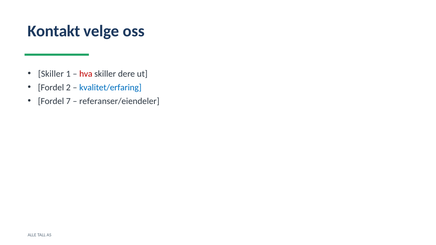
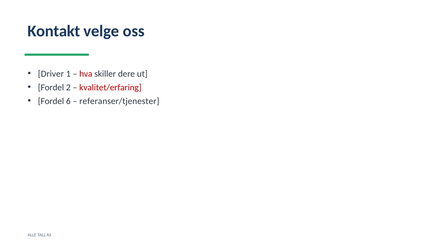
Skiller at (51, 74): Skiller -> Driver
kvalitet/erfaring colour: blue -> red
7: 7 -> 6
referanser/eiendeler: referanser/eiendeler -> referanser/tjenester
